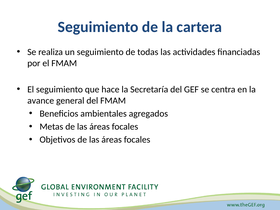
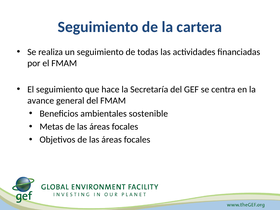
agregados: agregados -> sostenible
